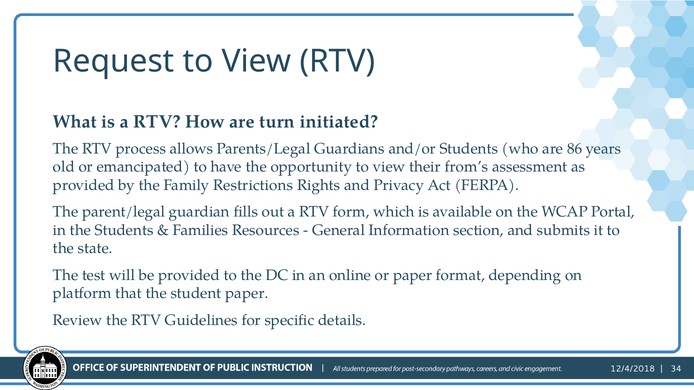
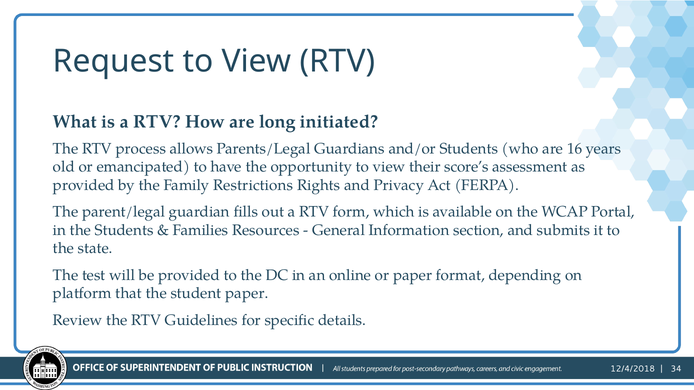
turn: turn -> long
86: 86 -> 16
from’s: from’s -> score’s
